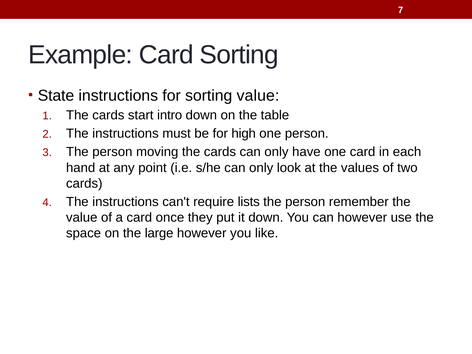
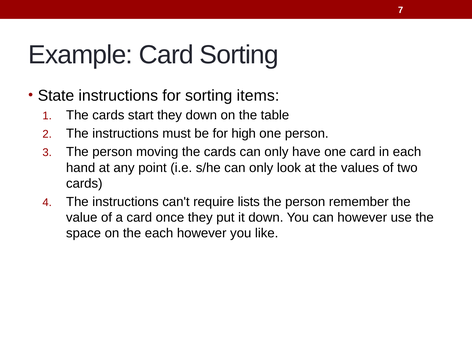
sorting value: value -> items
start intro: intro -> they
the large: large -> each
